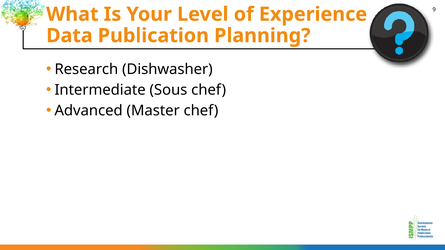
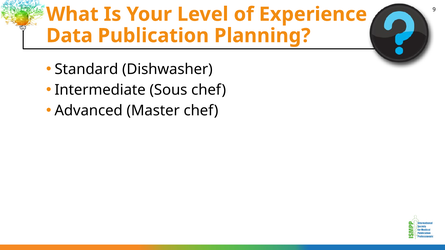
Research: Research -> Standard
